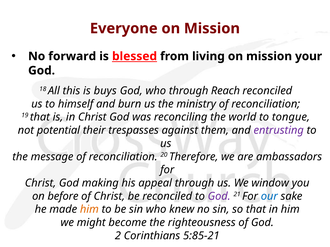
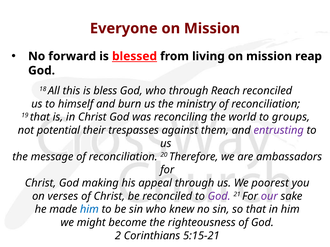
your: your -> reap
buys: buys -> bless
tongue: tongue -> groups
window: window -> poorest
before: before -> verses
our colour: blue -> purple
him at (89, 210) colour: orange -> blue
5:85-21: 5:85-21 -> 5:15-21
